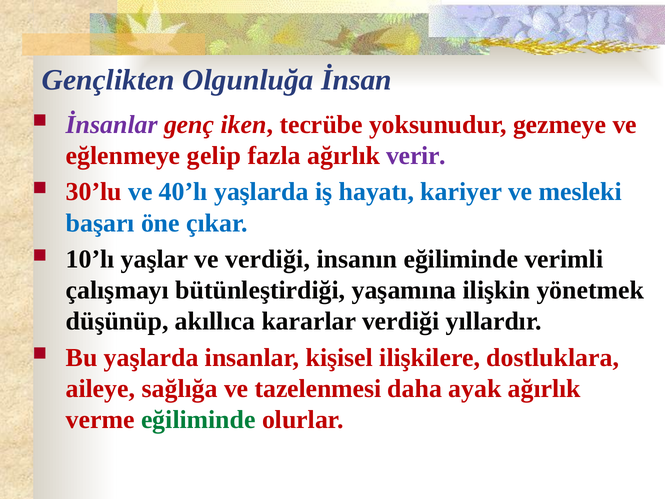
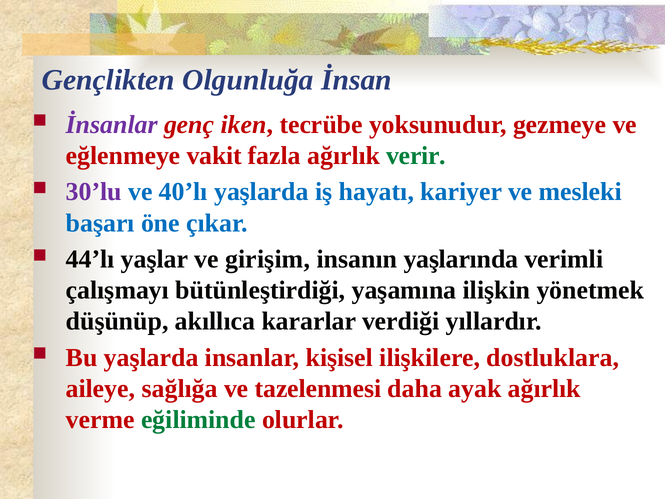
gelip: gelip -> vakit
verir colour: purple -> green
30’lu colour: red -> purple
10’lı: 10’lı -> 44’lı
ve verdiği: verdiği -> girişim
insanın eğiliminde: eğiliminde -> yaşlarında
